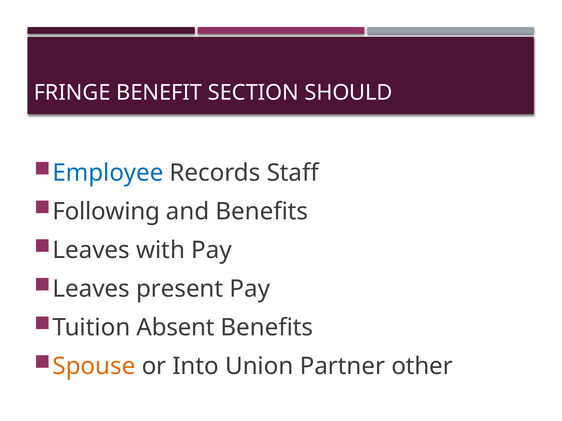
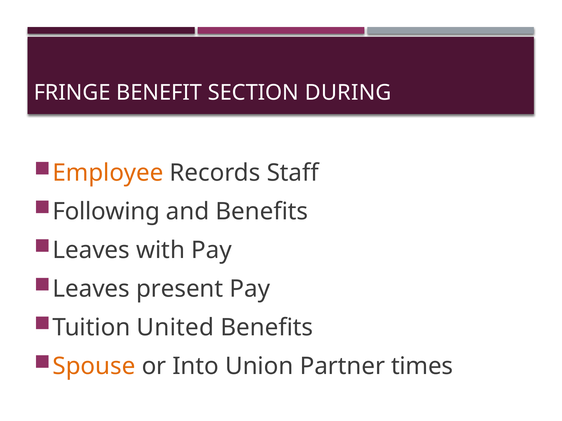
SHOULD: SHOULD -> DURING
Employee colour: blue -> orange
Absent: Absent -> United
other: other -> times
